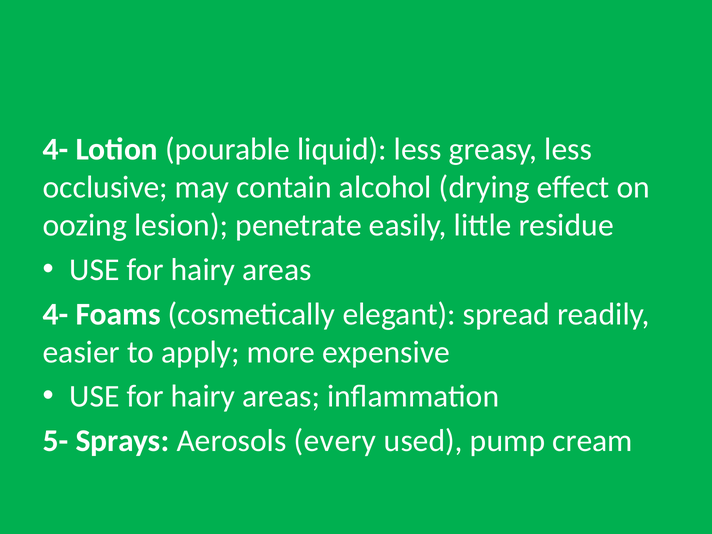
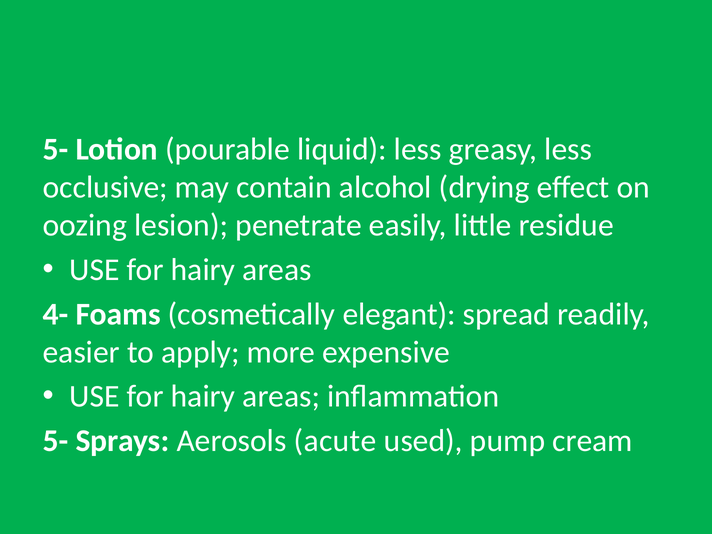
4- at (56, 149): 4- -> 5-
every: every -> acute
